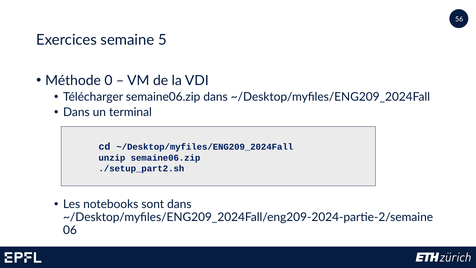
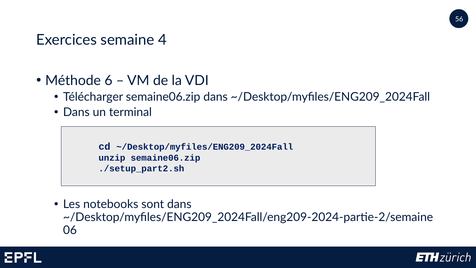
5: 5 -> 4
0: 0 -> 6
